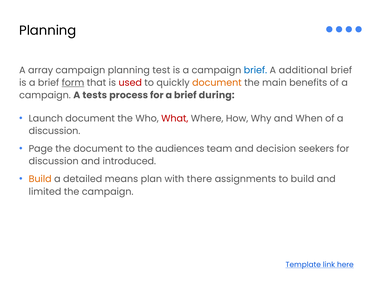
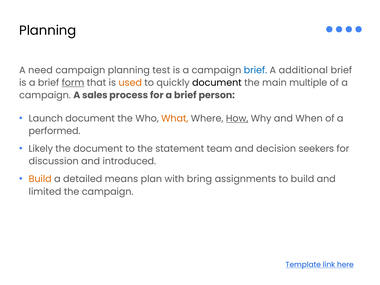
array: array -> need
used colour: red -> orange
document at (217, 83) colour: orange -> black
benefits: benefits -> multiple
tests: tests -> sales
during: during -> person
What colour: red -> orange
How underline: none -> present
discussion at (54, 131): discussion -> performed
Page: Page -> Likely
audiences: audiences -> statement
there: there -> bring
